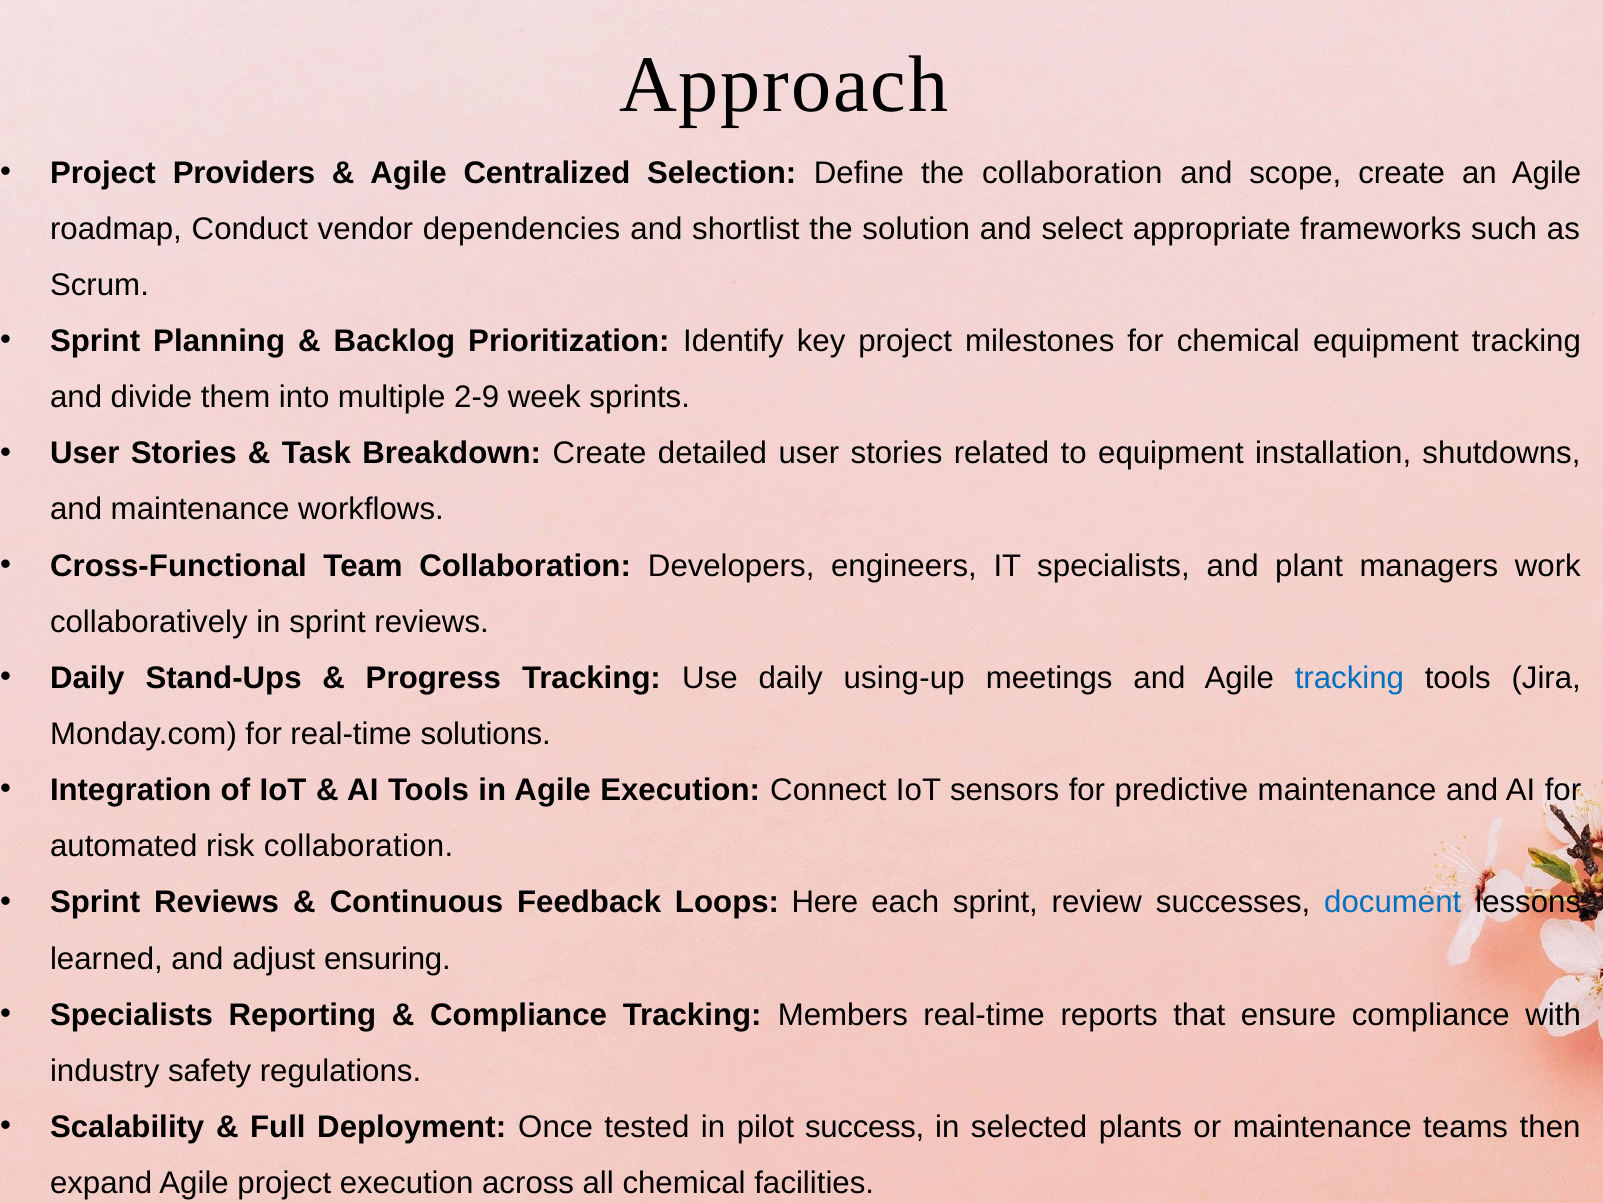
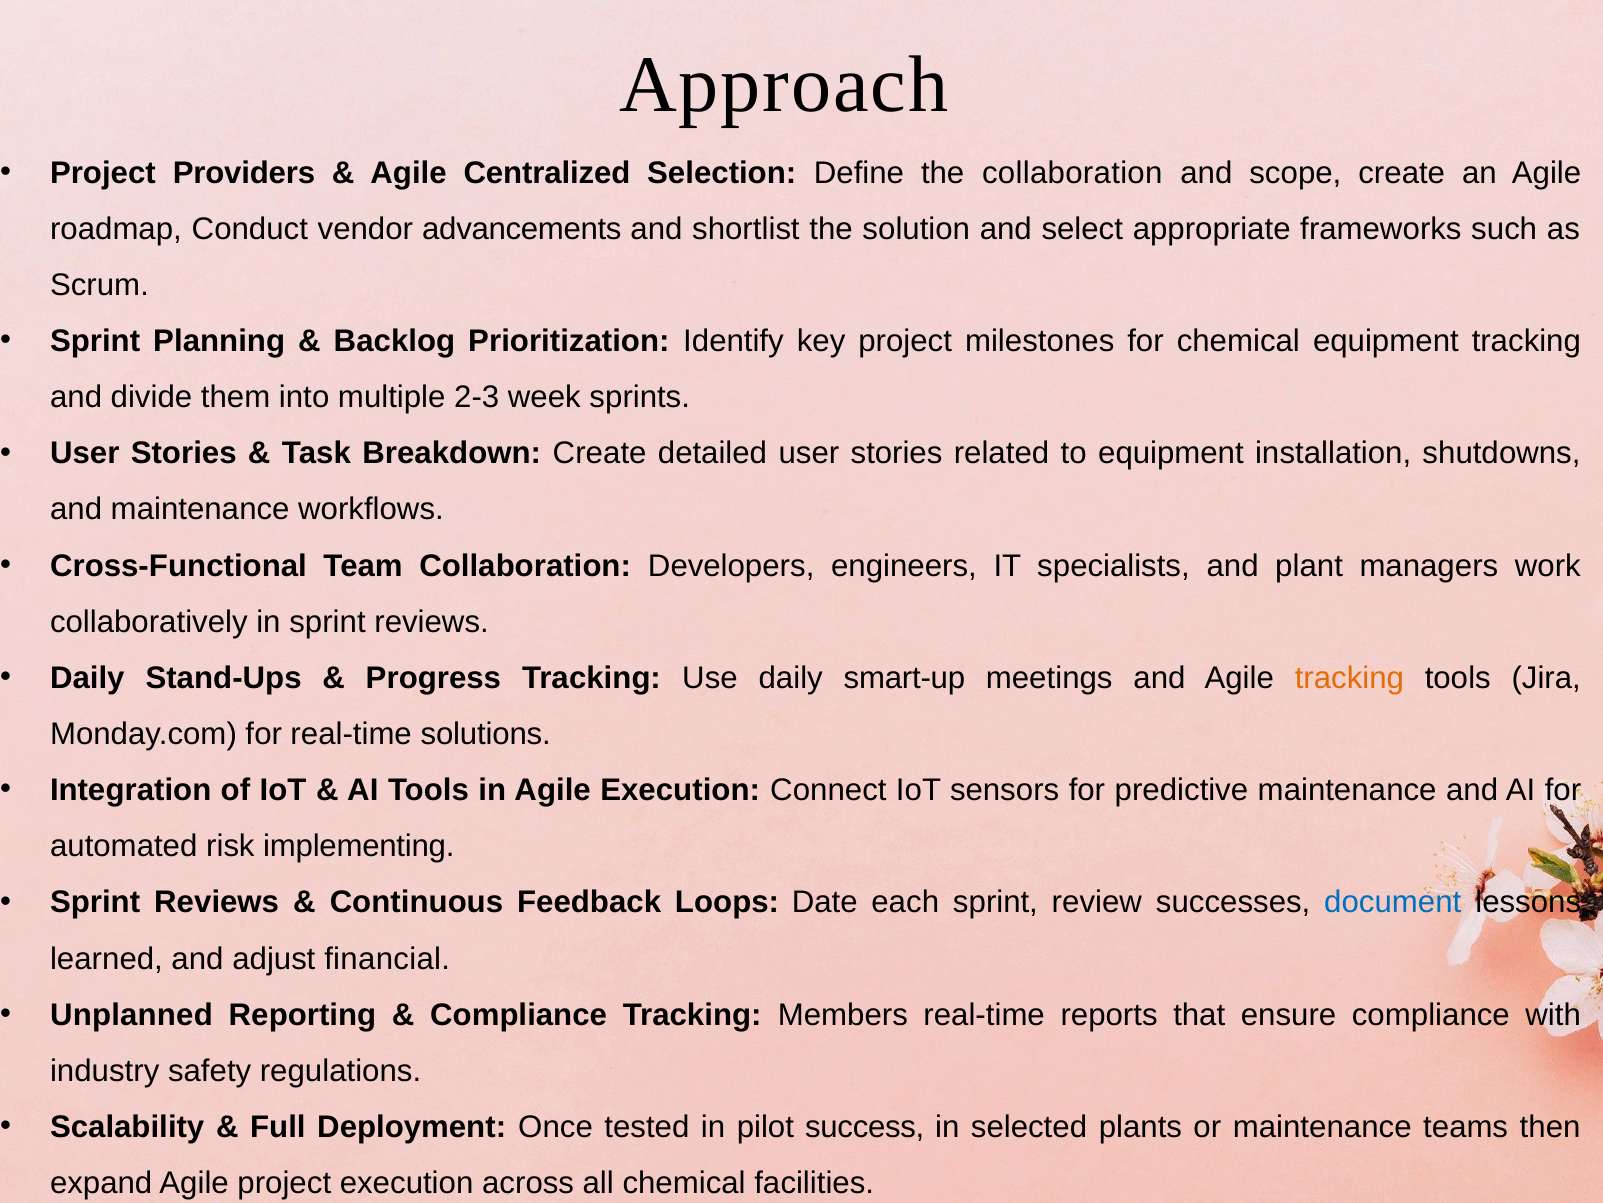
dependencies: dependencies -> advancements
2-9: 2-9 -> 2-3
using-up: using-up -> smart-up
tracking at (1349, 678) colour: blue -> orange
risk collaboration: collaboration -> implementing
Here: Here -> Date
ensuring: ensuring -> financial
Specialists at (132, 1014): Specialists -> Unplanned
